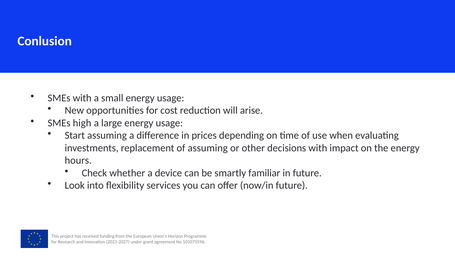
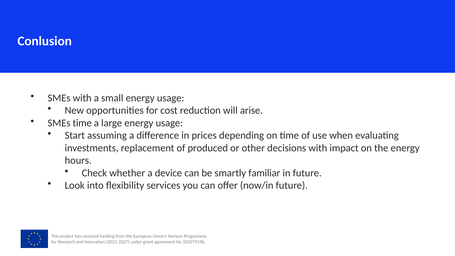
SMEs high: high -> time
of assuming: assuming -> produced
